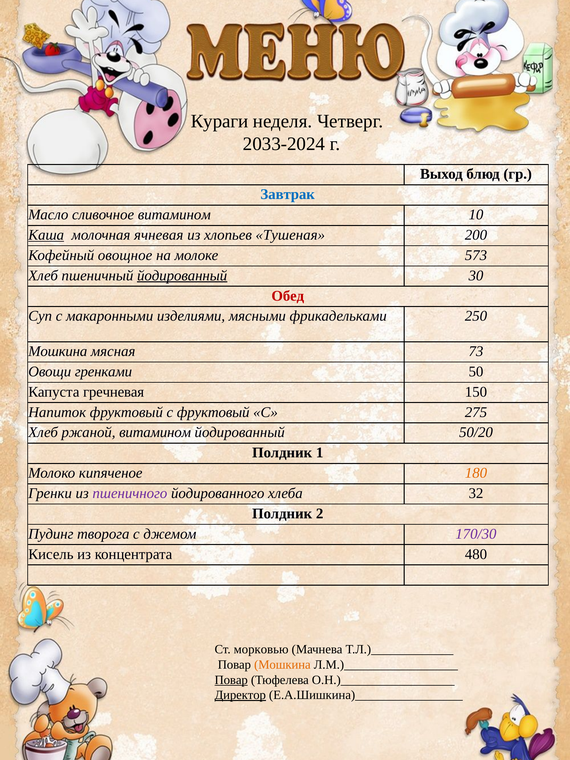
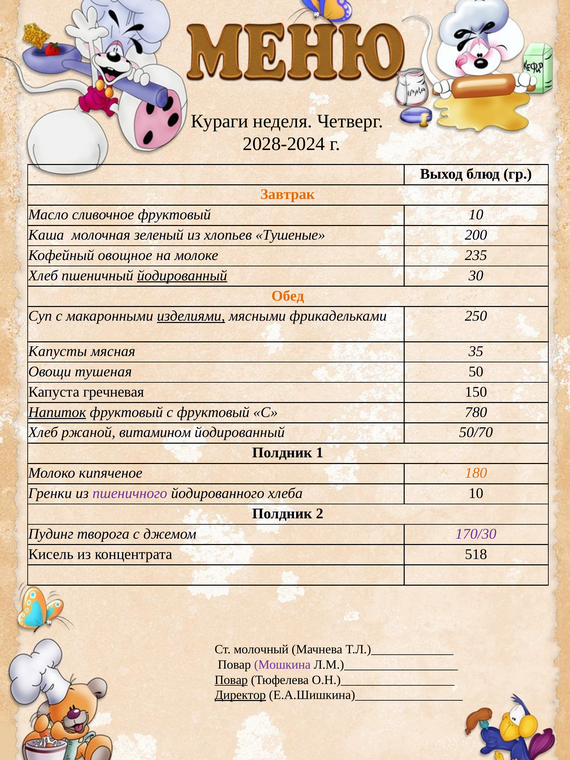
2033-2024: 2033-2024 -> 2028-2024
Завтрак colour: blue -> orange
сливочное витамином: витамином -> фруктовый
Каша underline: present -> none
ячневая: ячневая -> зеленый
Тушеная: Тушеная -> Тушеные
573: 573 -> 235
Обед colour: red -> orange
изделиями underline: none -> present
Мошкина at (58, 351): Мошкина -> Капусты
73: 73 -> 35
гренками: гренками -> тушеная
Напиток underline: none -> present
275: 275 -> 780
50/20: 50/20 -> 50/70
хлеба 32: 32 -> 10
480: 480 -> 518
морковью: морковью -> молочный
Мошкина at (282, 665) colour: orange -> purple
